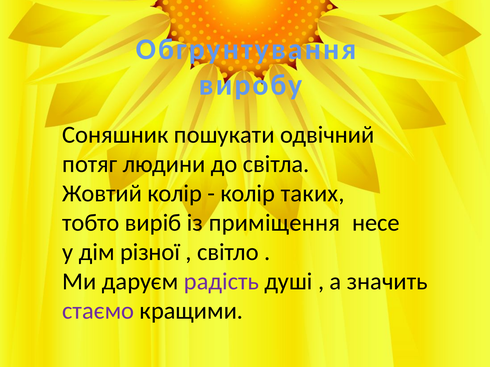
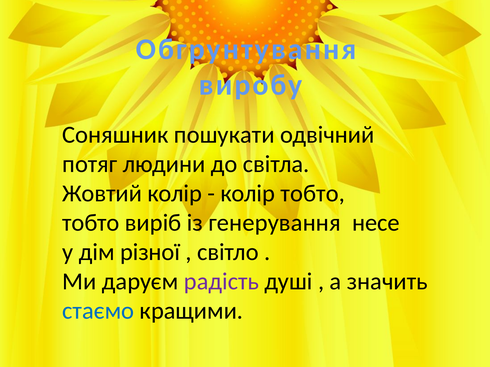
колір таких: таких -> тобто
приміщення: приміщення -> генерування
стаємо colour: purple -> blue
